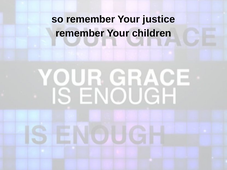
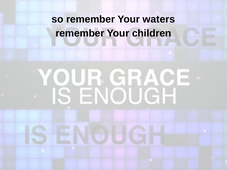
justice: justice -> waters
